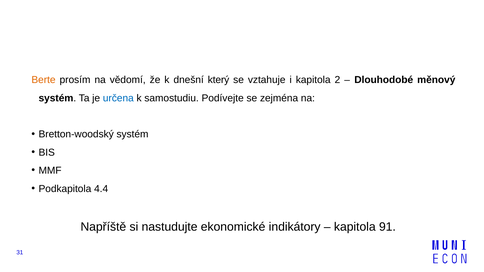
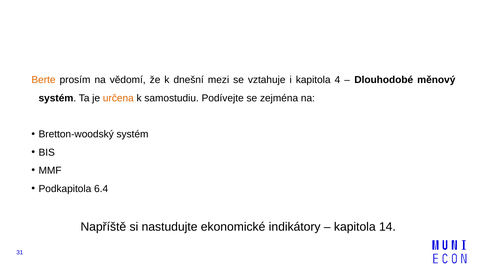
který: který -> mezi
2: 2 -> 4
určena colour: blue -> orange
4.4: 4.4 -> 6.4
91: 91 -> 14
